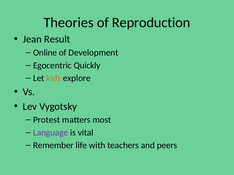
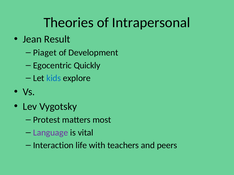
Reproduction: Reproduction -> Intrapersonal
Online: Online -> Piaget
kids colour: orange -> blue
Remember: Remember -> Interaction
